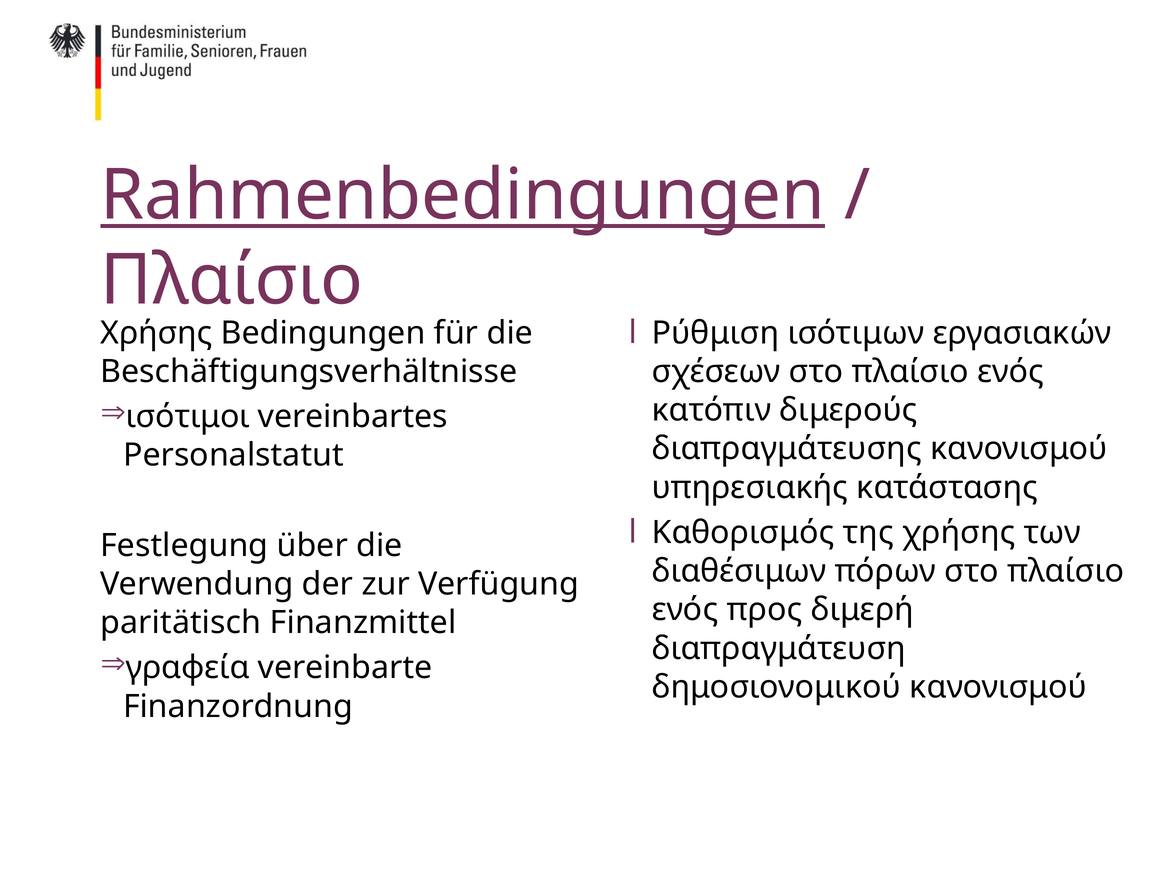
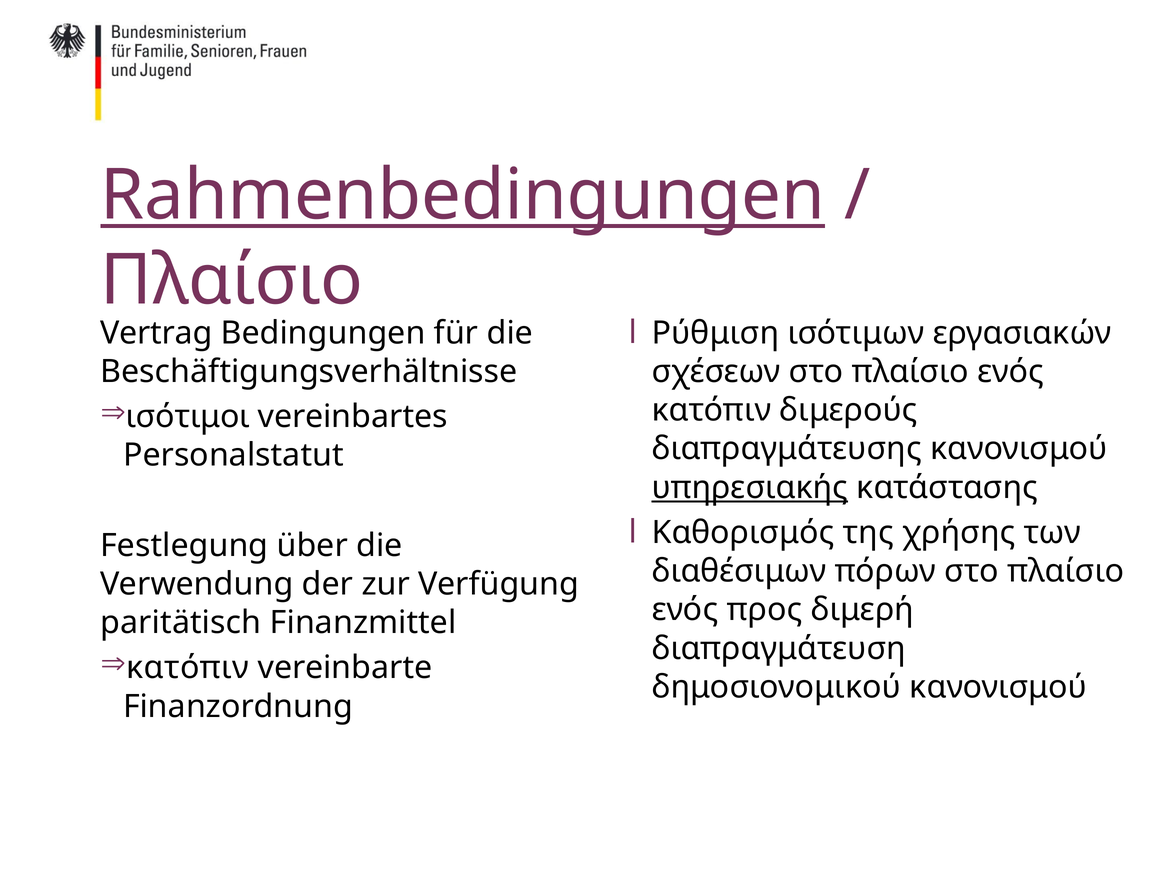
Χρήσης at (156, 333): Χρήσης -> Vertrag
υπηρεσιακής underline: none -> present
γραφεία at (188, 668): γραφεία -> κατόπιν
